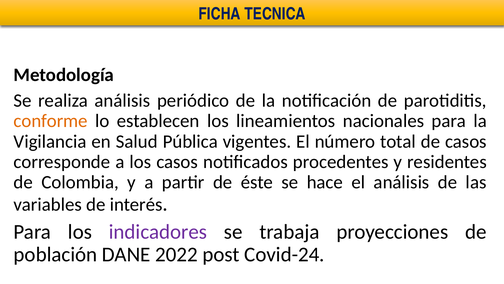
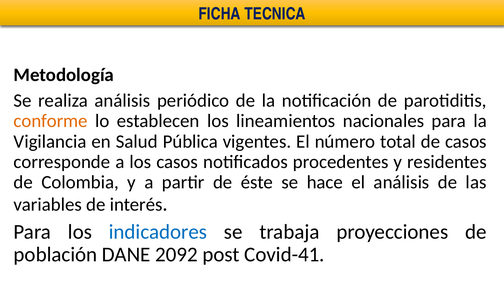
indicadores colour: purple -> blue
2022: 2022 -> 2092
Covid-24: Covid-24 -> Covid-41
